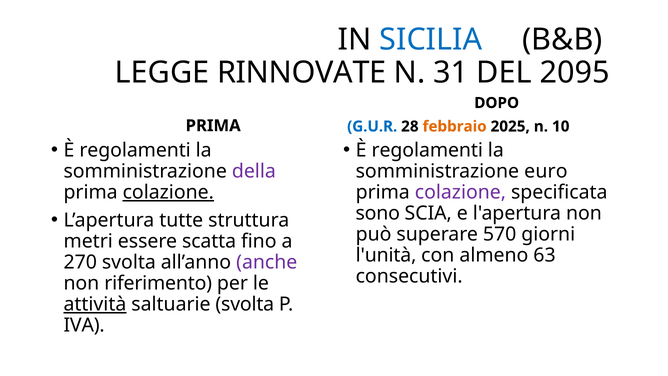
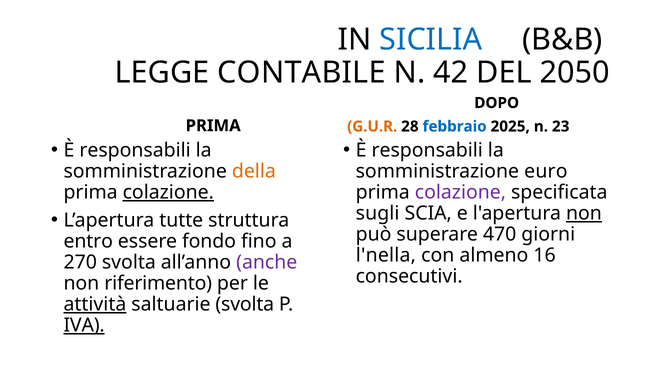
RINNOVATE: RINNOVATE -> CONTABILE
31: 31 -> 42
2095: 2095 -> 2050
G.U.R colour: blue -> orange
febbraio colour: orange -> blue
10: 10 -> 23
regolamenti at (135, 150): regolamenti -> responsabili
regolamenti at (427, 150): regolamenti -> responsabili
della colour: purple -> orange
sono: sono -> sugli
non at (584, 213) underline: none -> present
570: 570 -> 470
metri: metri -> entro
scatta: scatta -> fondo
l'unità: l'unità -> l'nella
63: 63 -> 16
IVA underline: none -> present
